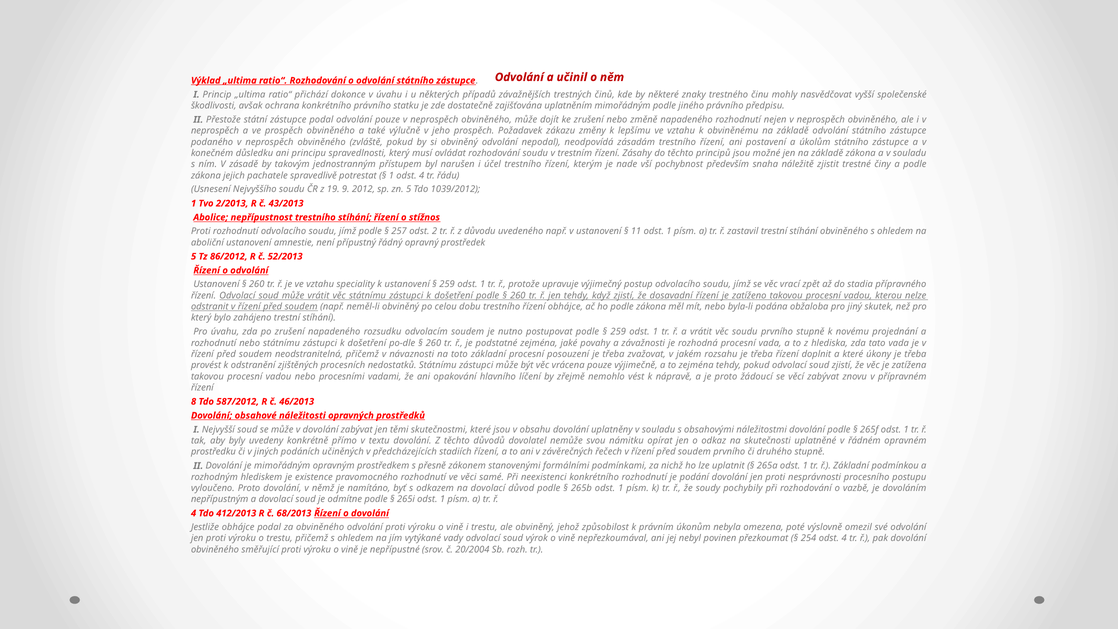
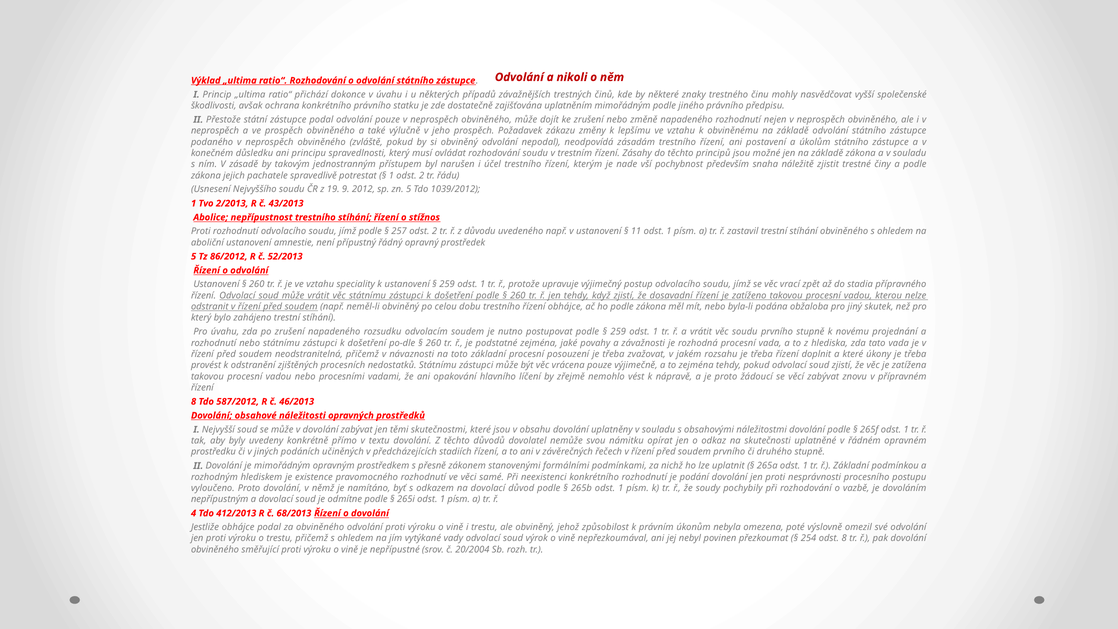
učinil: učinil -> nikoli
1 odst 4: 4 -> 2
254 odst 4: 4 -> 8
